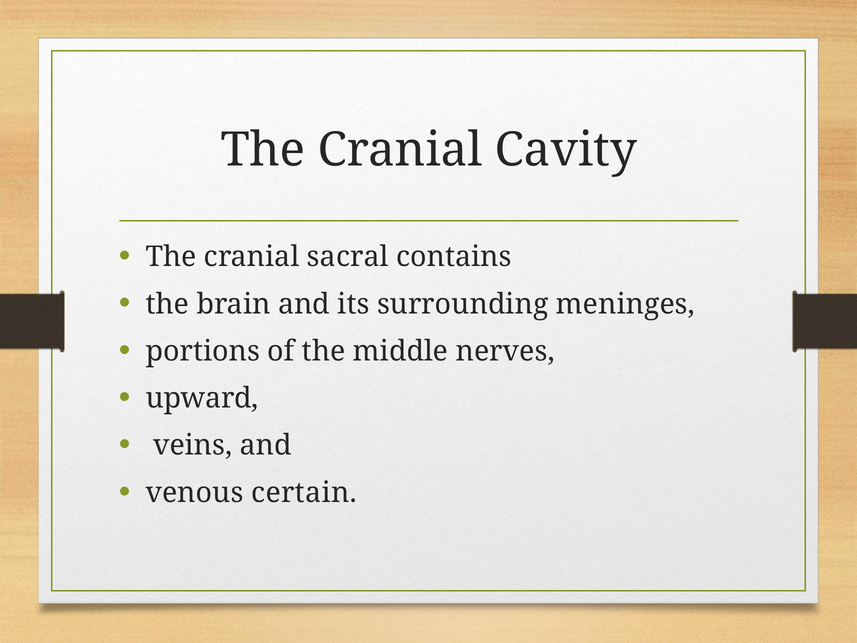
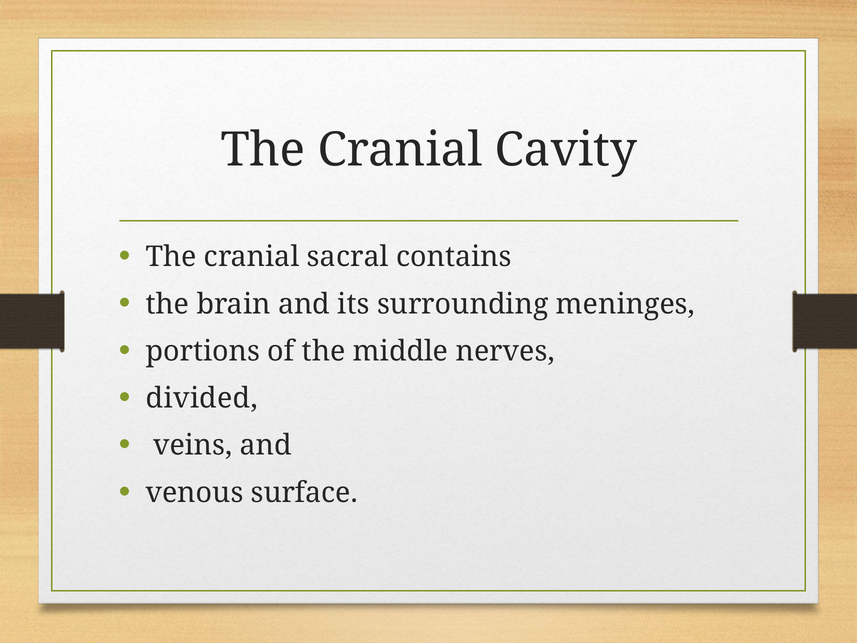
upward: upward -> divided
certain: certain -> surface
